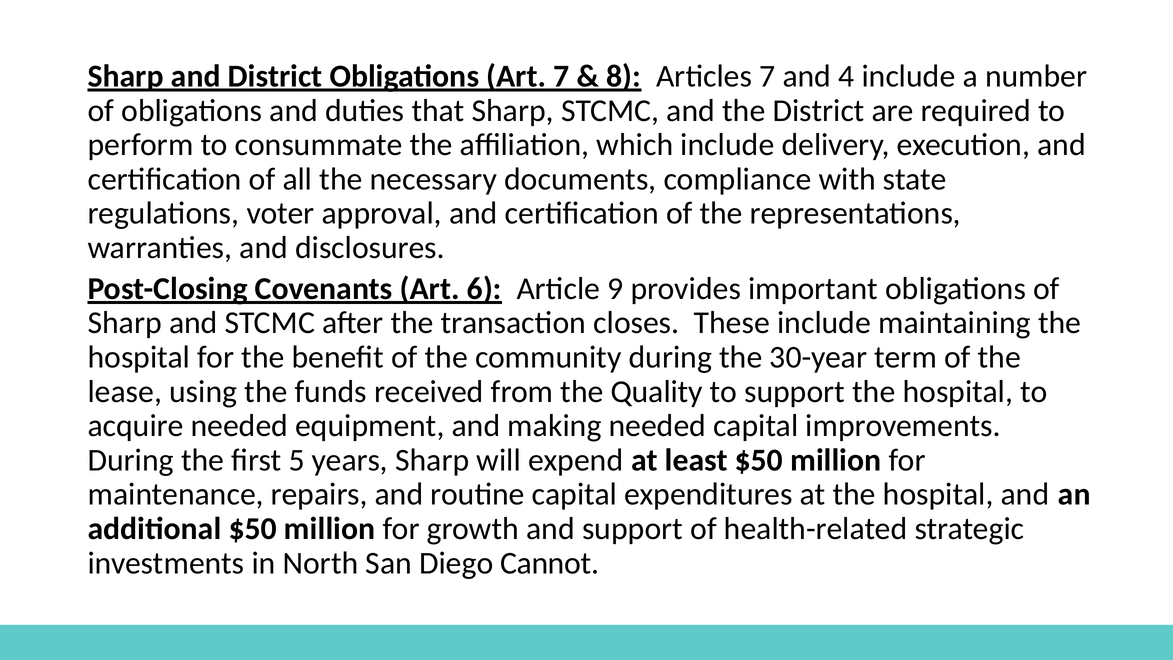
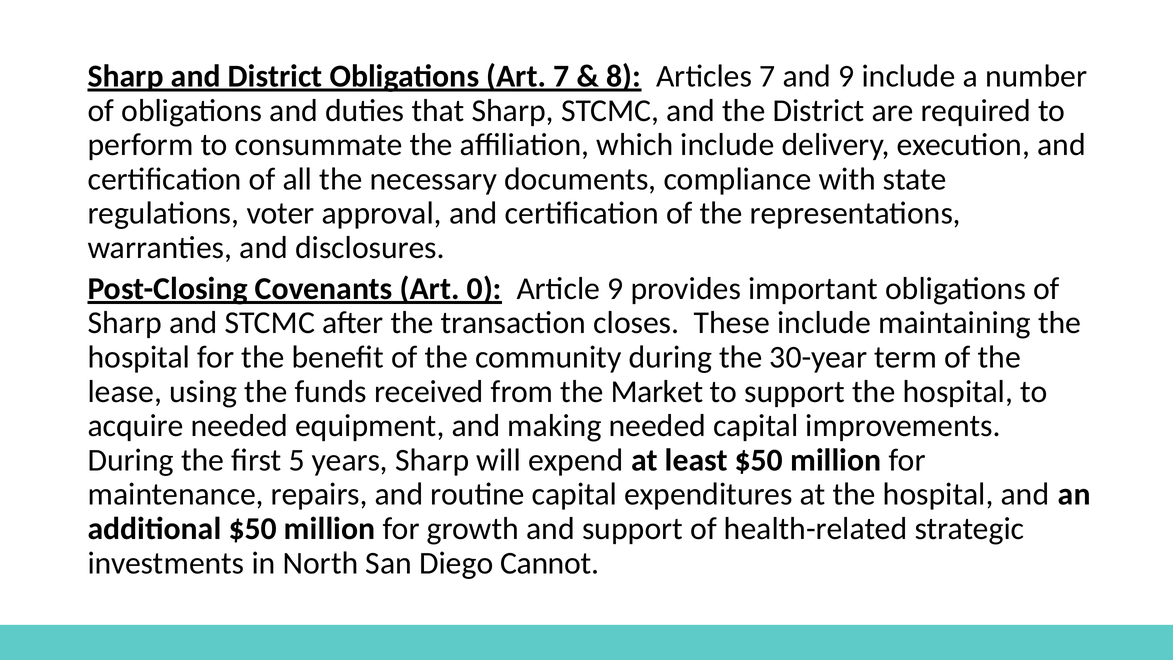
and 4: 4 -> 9
6: 6 -> 0
Quality: Quality -> Market
